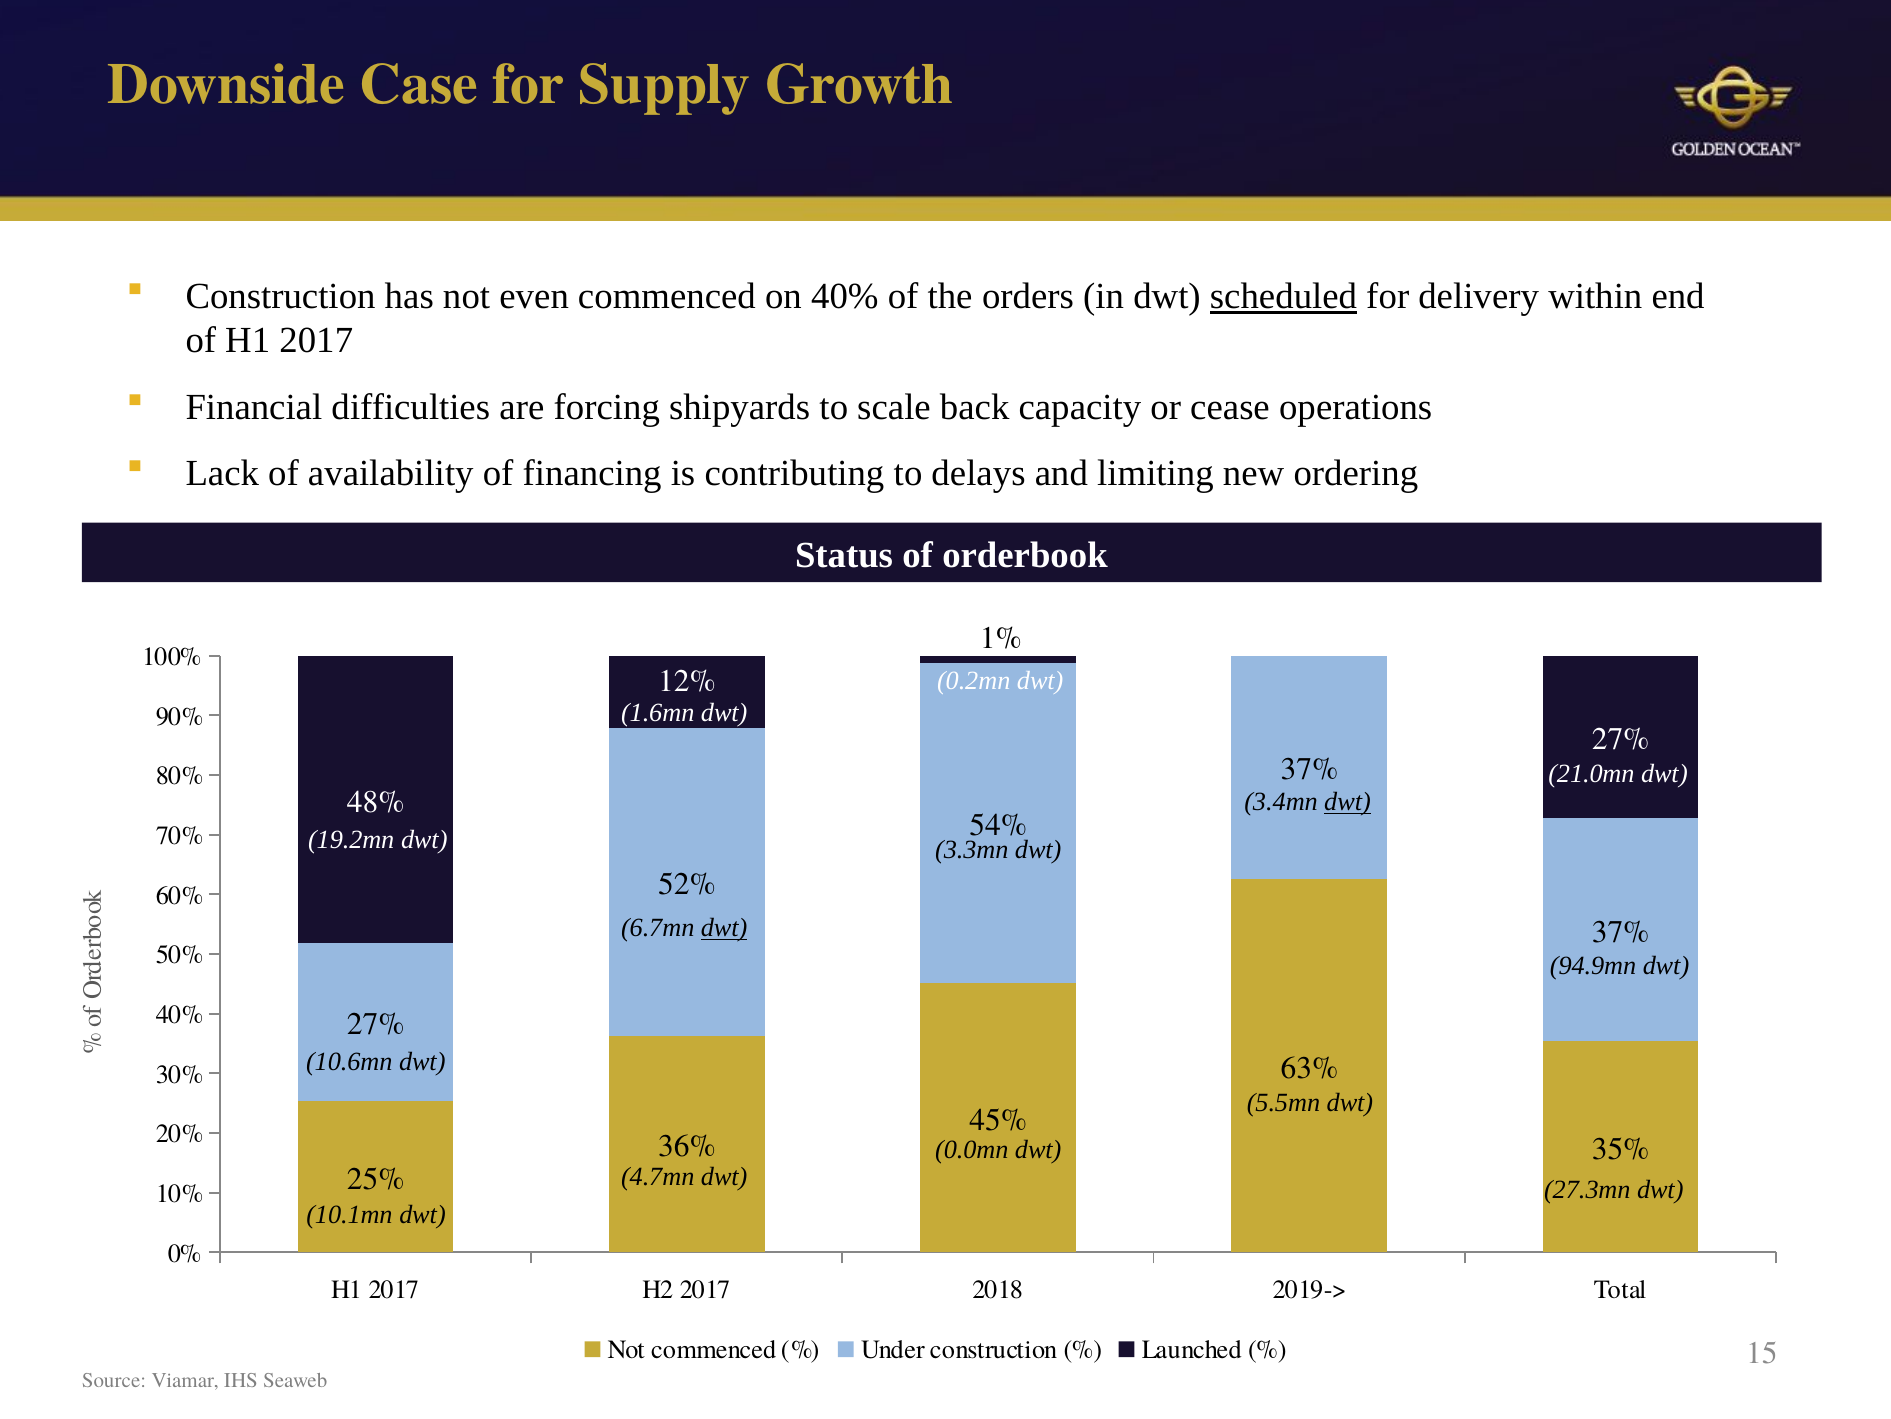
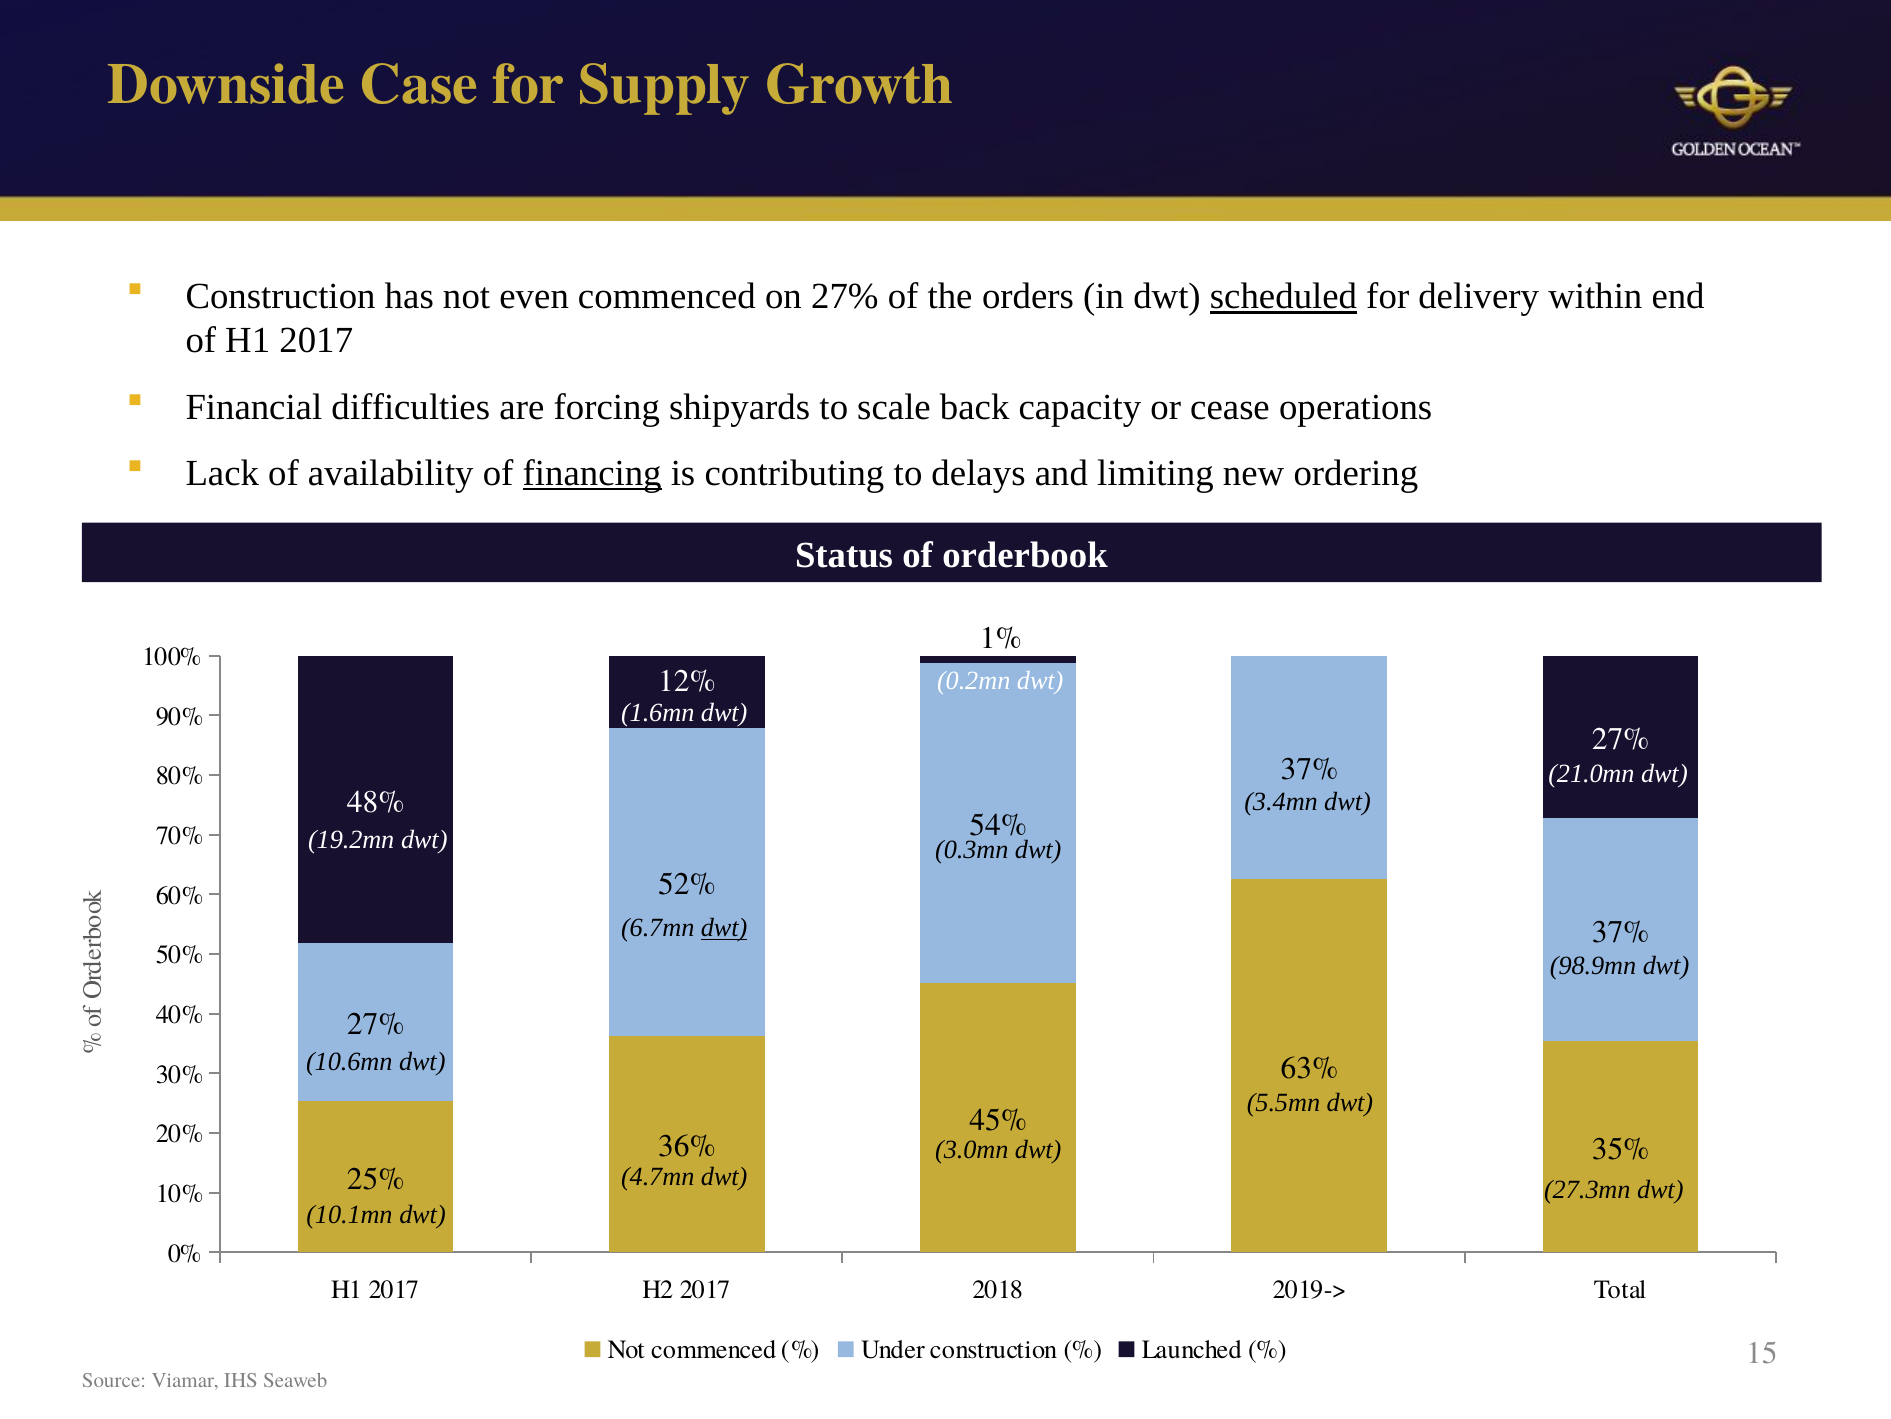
on 40%: 40% -> 27%
financing underline: none -> present
dwt at (1347, 802) underline: present -> none
3.3mn: 3.3mn -> 0.3mn
94.9mn: 94.9mn -> 98.9mn
0.0mn: 0.0mn -> 3.0mn
